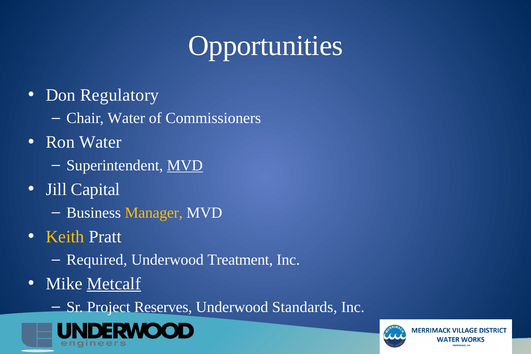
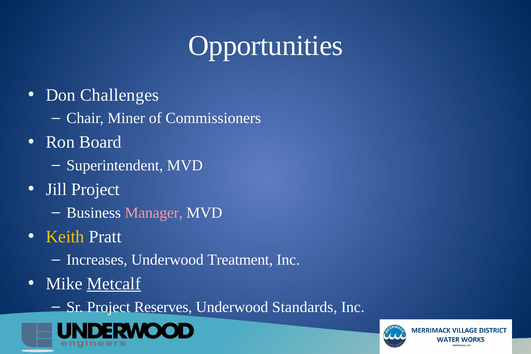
Regulatory: Regulatory -> Challenges
Chair Water: Water -> Miner
Ron Water: Water -> Board
MVD at (185, 165) underline: present -> none
Jill Capital: Capital -> Project
Manager colour: yellow -> pink
Required: Required -> Increases
